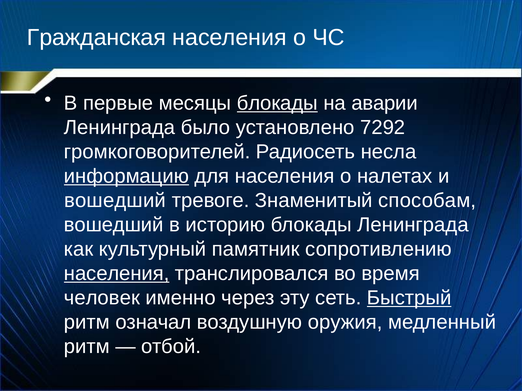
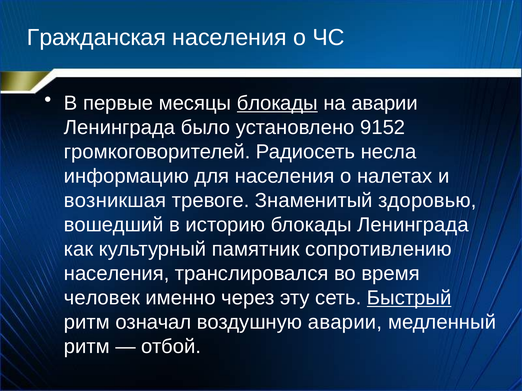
7292: 7292 -> 9152
информацию underline: present -> none
вошедший at (115, 201): вошедший -> возникшая
способам: способам -> здоровью
населения at (117, 274) underline: present -> none
воздушную оружия: оружия -> аварии
